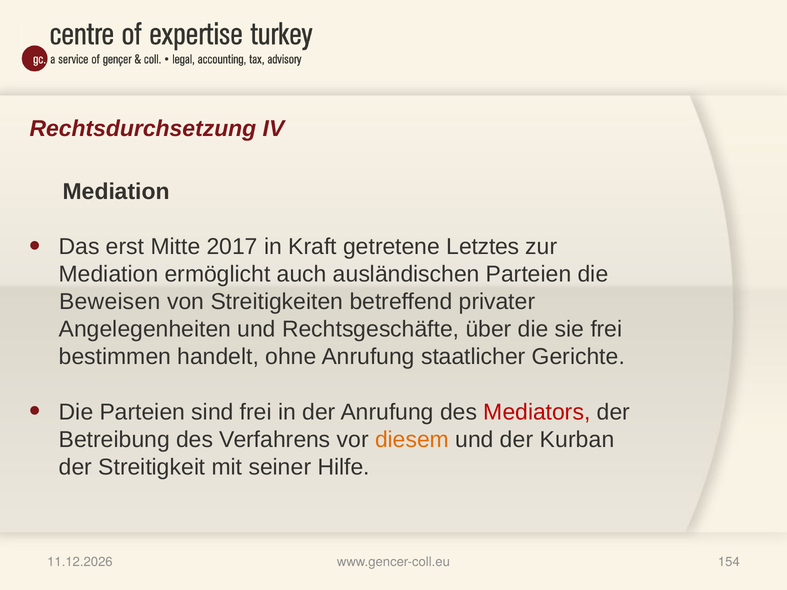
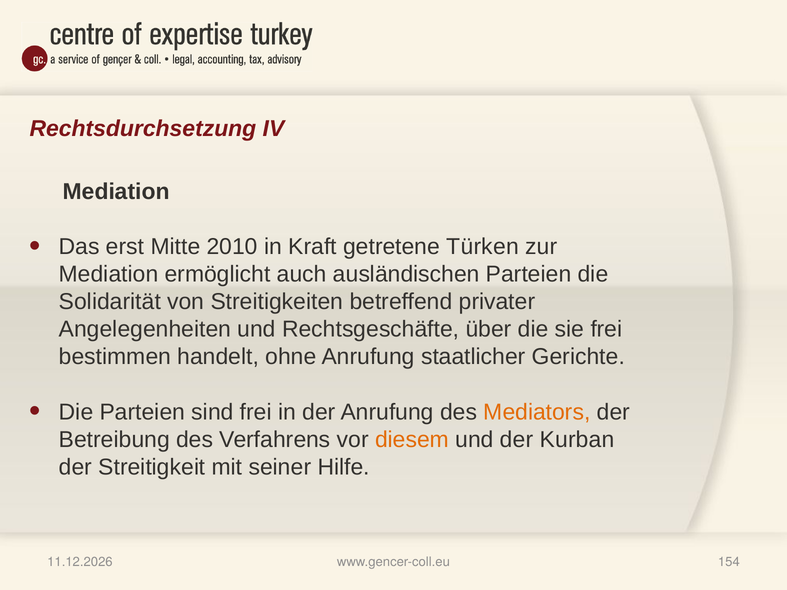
2017: 2017 -> 2010
Letztes: Letztes -> Türken
Beweisen: Beweisen -> Solidarität
Mediators colour: red -> orange
